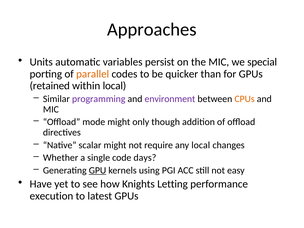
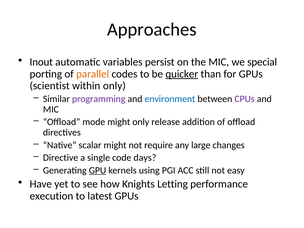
Units: Units -> Inout
quicker underline: none -> present
retained: retained -> scientist
within local: local -> only
environment colour: purple -> blue
CPUs colour: orange -> purple
though: though -> release
any local: local -> large
Whether: Whether -> Directive
